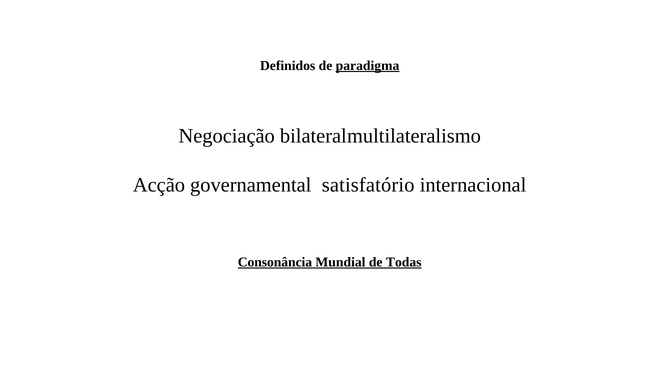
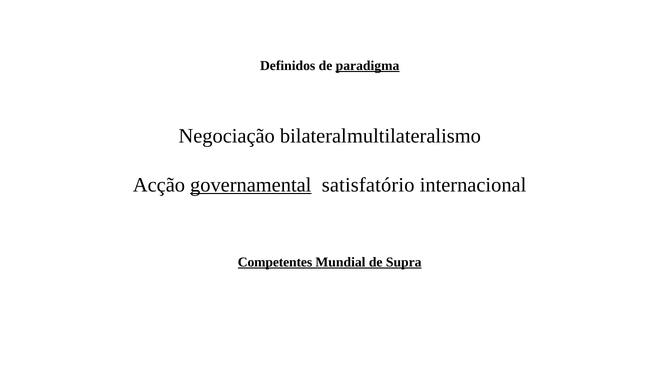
governamental underline: none -> present
Consonância: Consonância -> Competentes
Todas: Todas -> Supra
